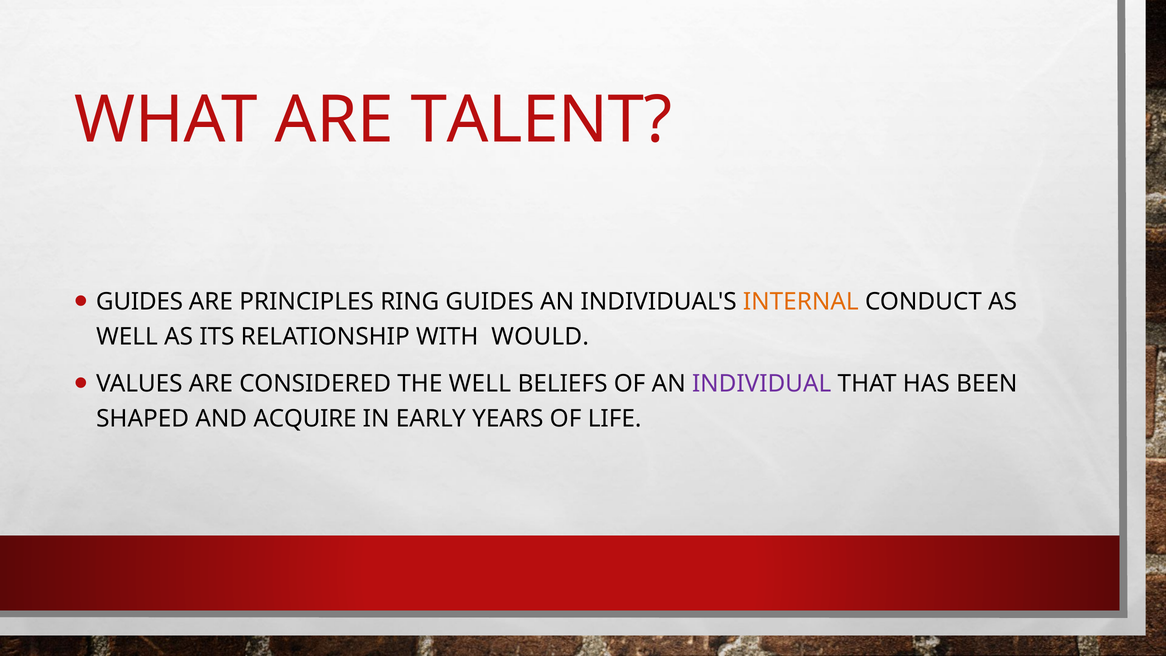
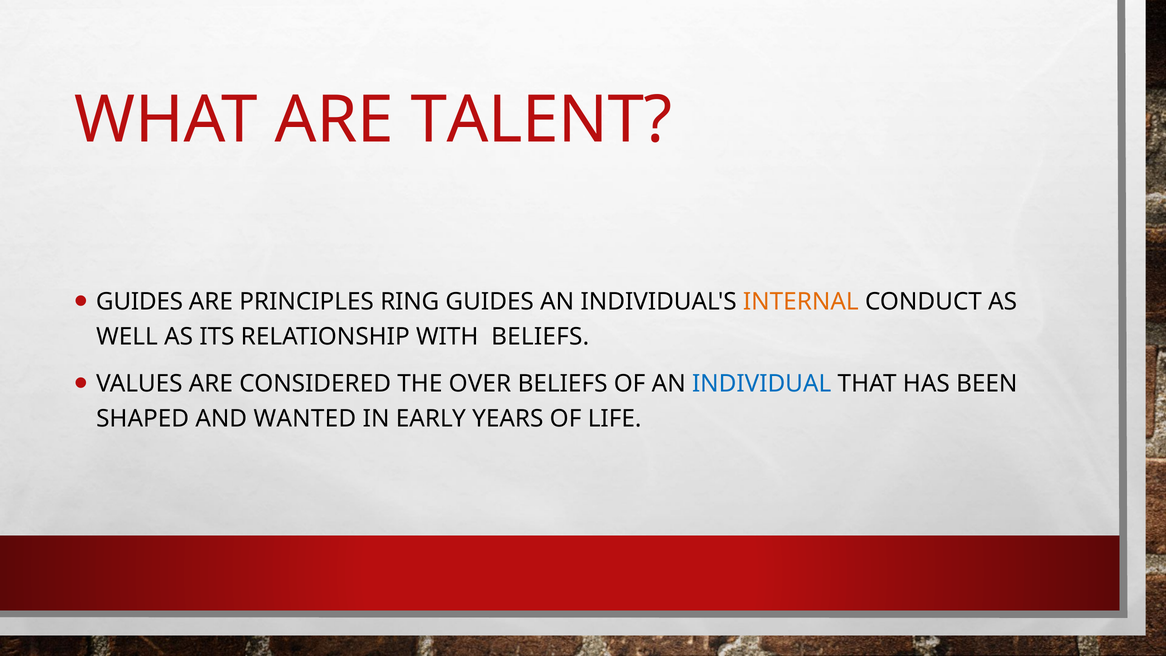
WITH WOULD: WOULD -> BELIEFS
THE WELL: WELL -> OVER
INDIVIDUAL colour: purple -> blue
ACQUIRE: ACQUIRE -> WANTED
